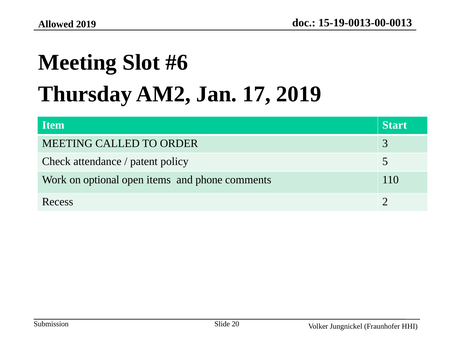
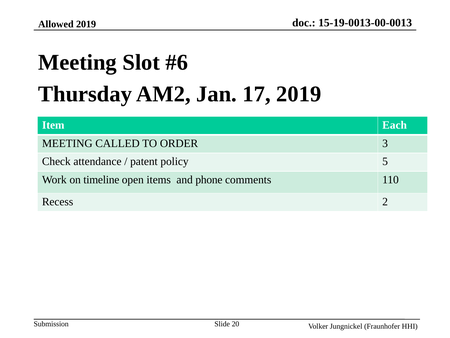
Start: Start -> Each
optional: optional -> timeline
